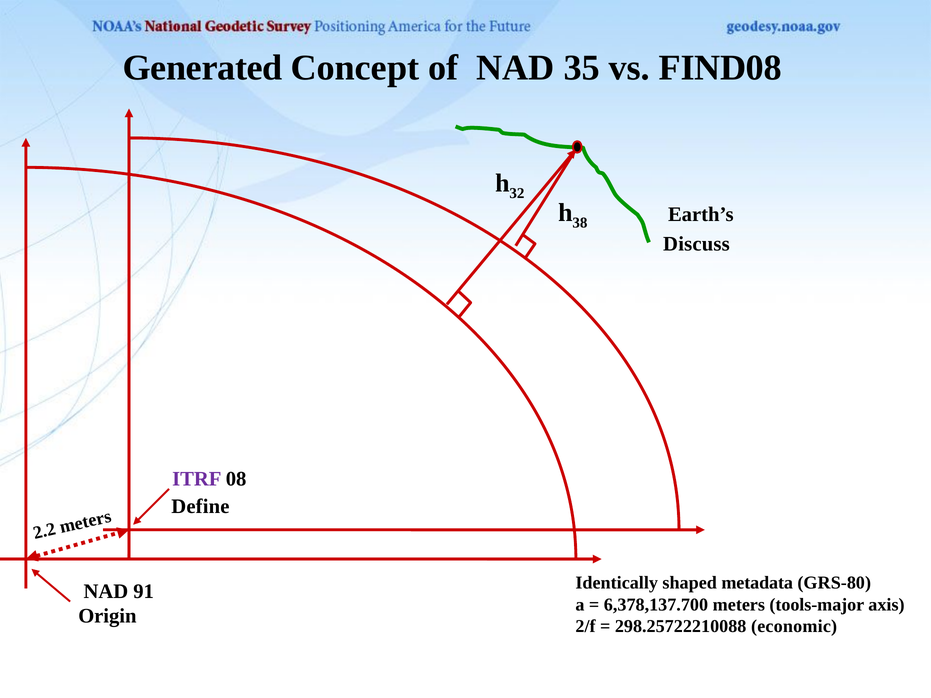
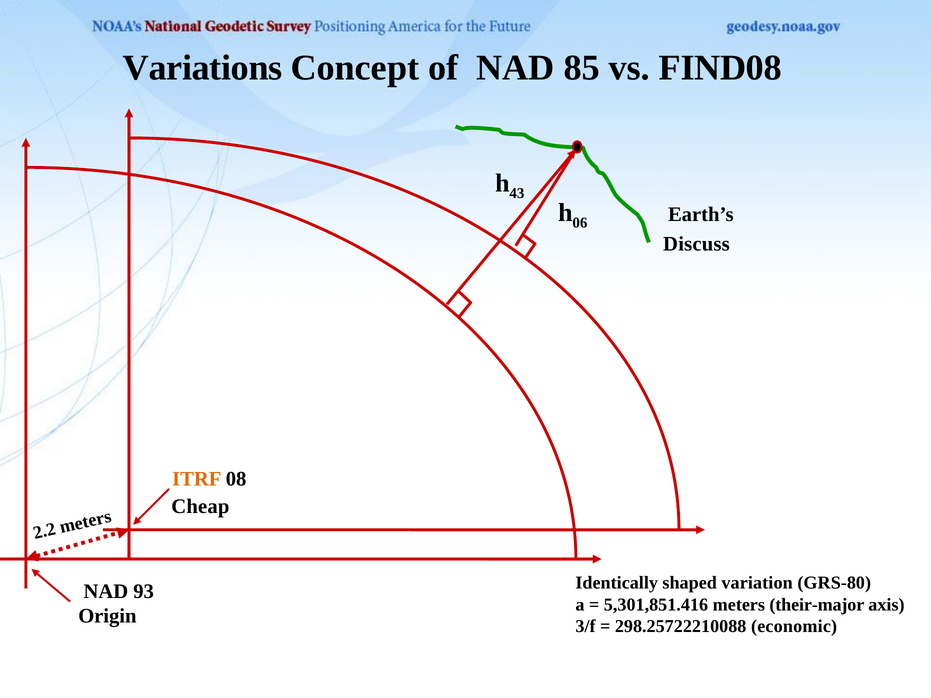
Generated: Generated -> Variations
35: 35 -> 85
32: 32 -> 43
38: 38 -> 06
ITRF colour: purple -> orange
Define: Define -> Cheap
metadata: metadata -> variation
91: 91 -> 93
6,378,137.700: 6,378,137.700 -> 5,301,851.416
tools-major: tools-major -> their-major
2/f: 2/f -> 3/f
